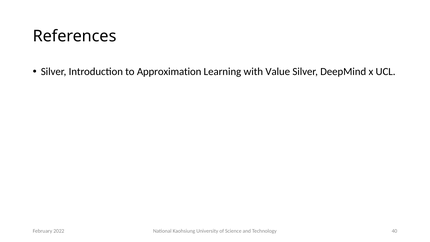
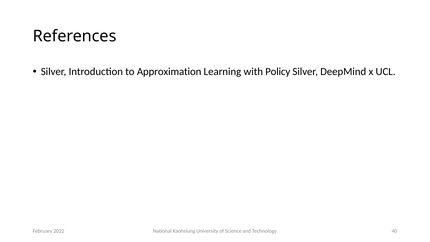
Value: Value -> Policy
